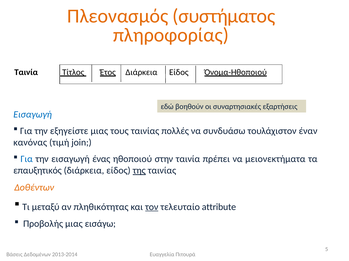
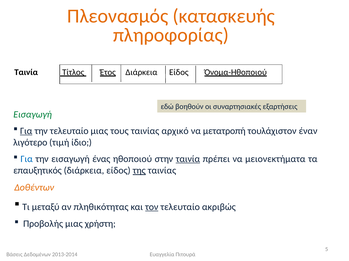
συστήματος: συστήματος -> κατασκευής
Εισαγωγή at (33, 115) colour: blue -> green
Για at (26, 131) underline: none -> present
την εξηγείστε: εξηγείστε -> τελευταίο
πολλές: πολλές -> αρχικό
συνδυάσω: συνδυάσω -> μετατροπή
κανόνας: κανόνας -> λιγότερο
join: join -> ίδιο
ταινία at (188, 159) underline: none -> present
attribute: attribute -> ακριβώς
εισάγω: εισάγω -> χρήστη
